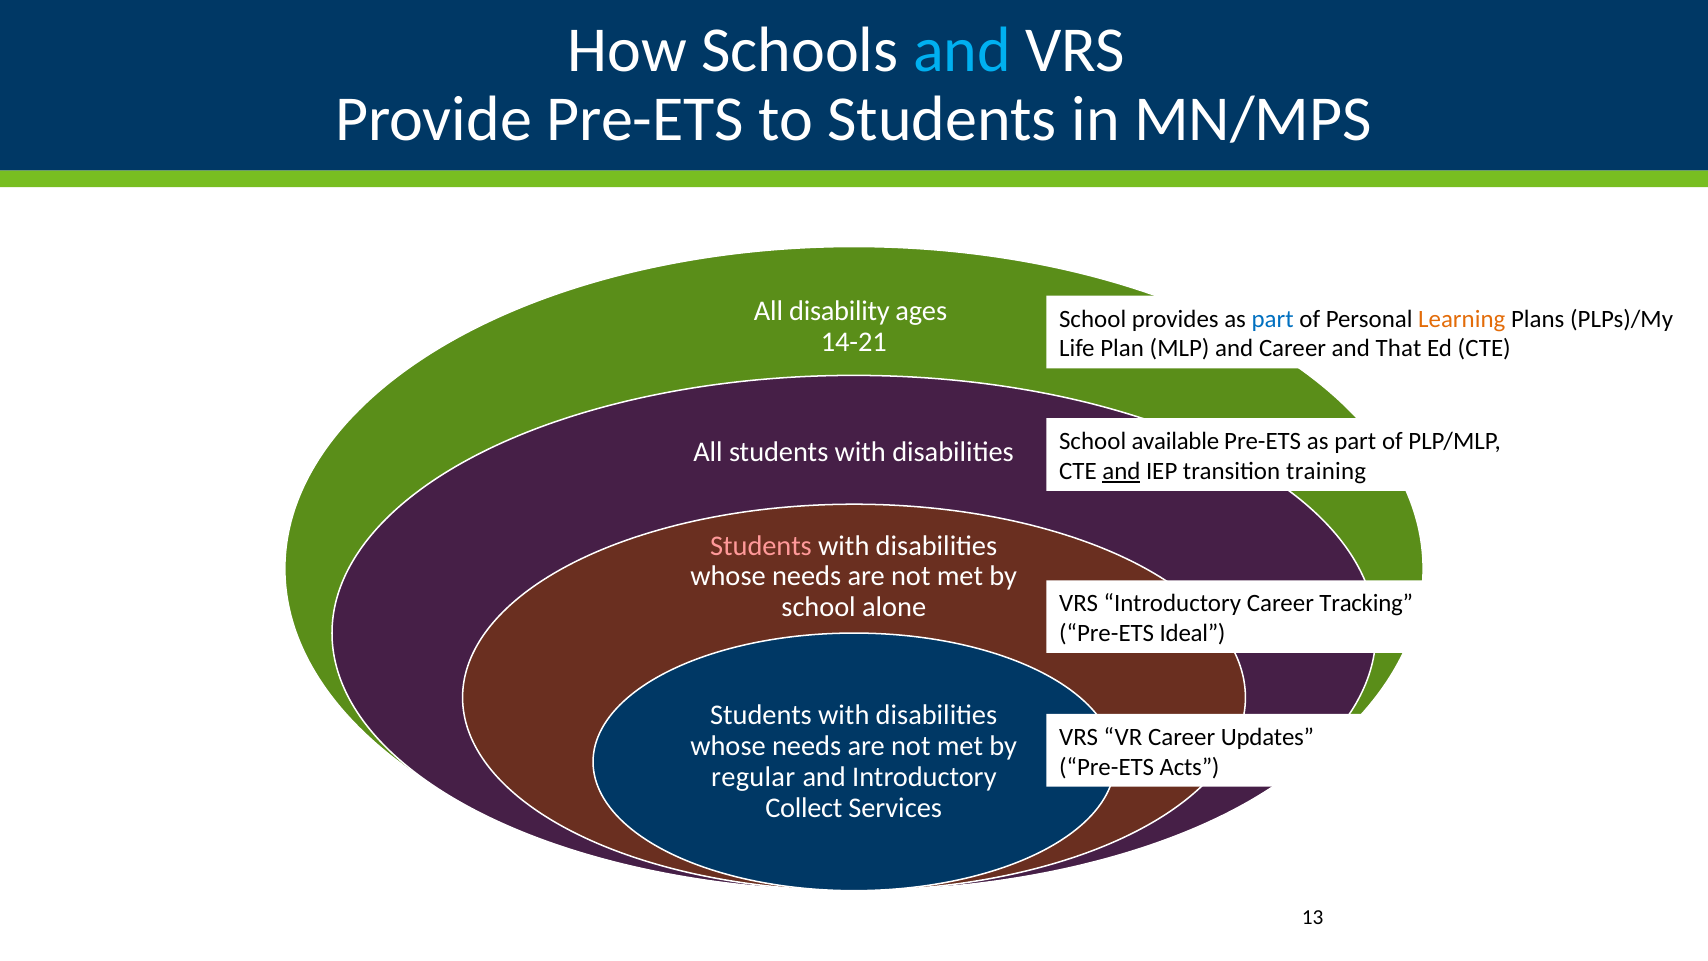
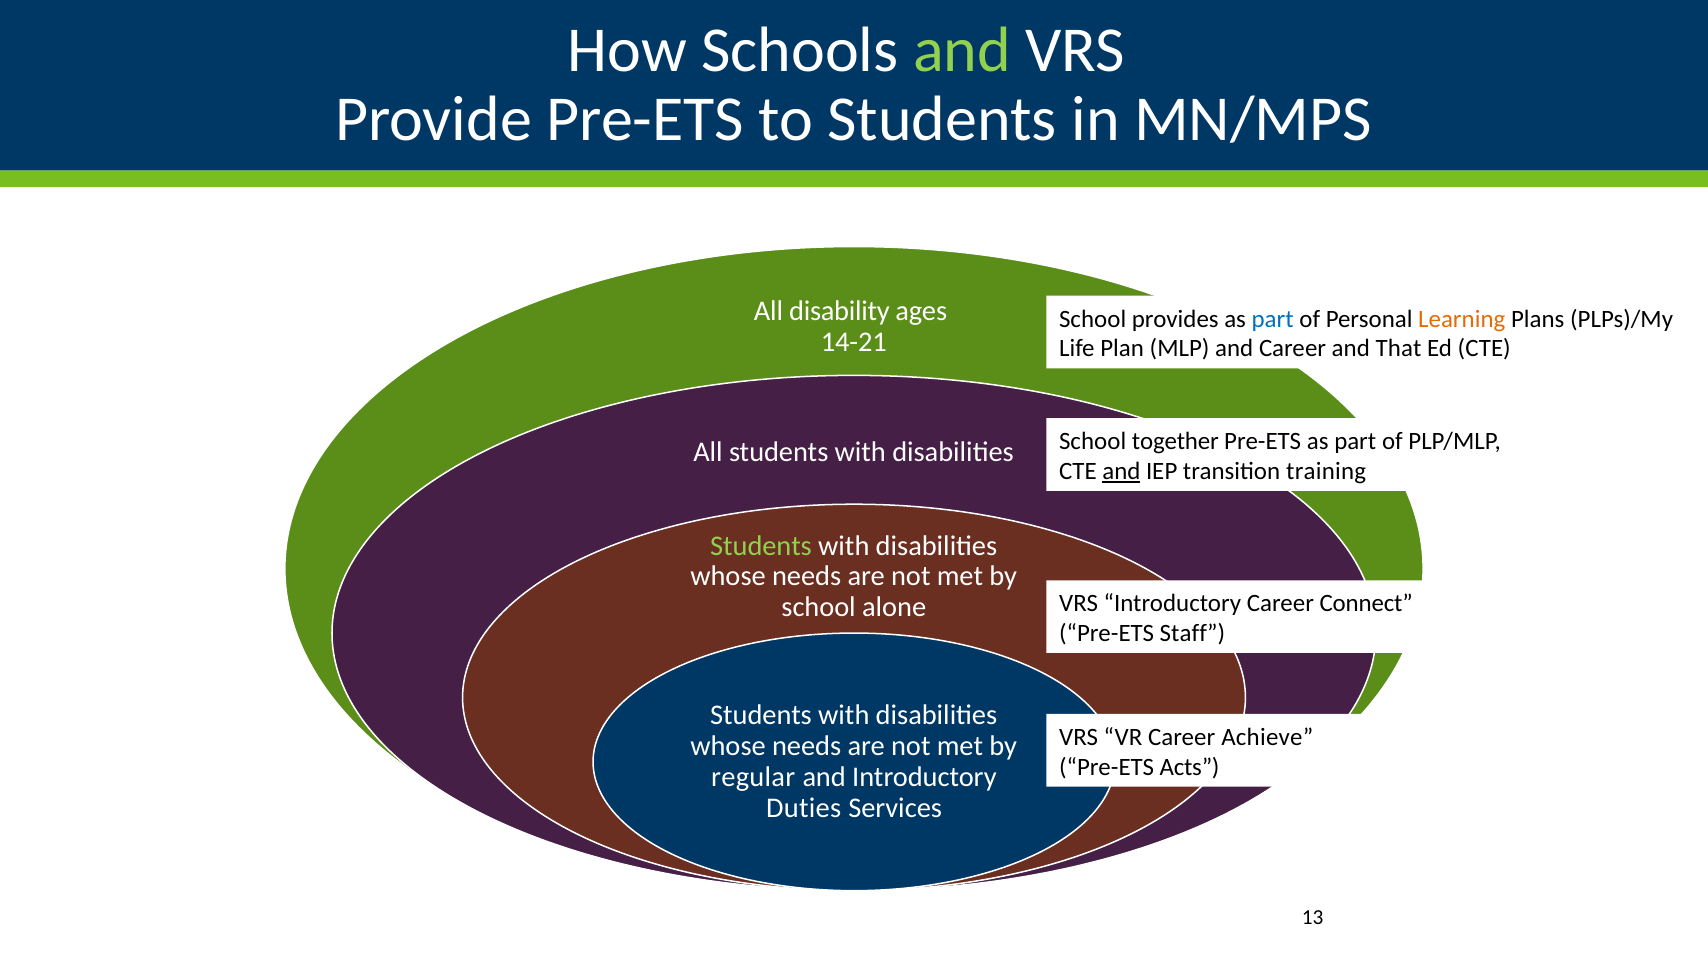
and at (962, 50) colour: light blue -> light green
available: available -> together
Students at (761, 546) colour: pink -> light green
Tracking: Tracking -> Connect
Ideal: Ideal -> Staff
Updates: Updates -> Achieve
Collect: Collect -> Duties
